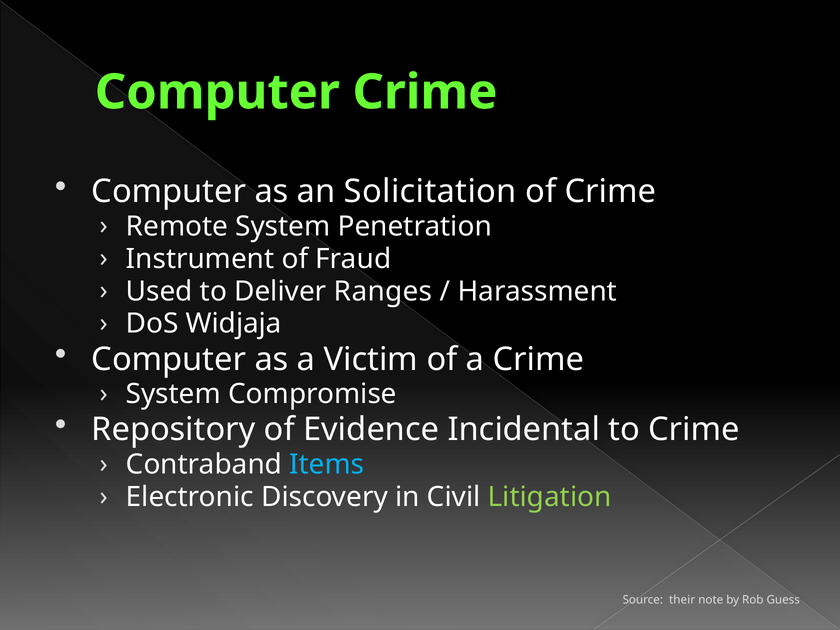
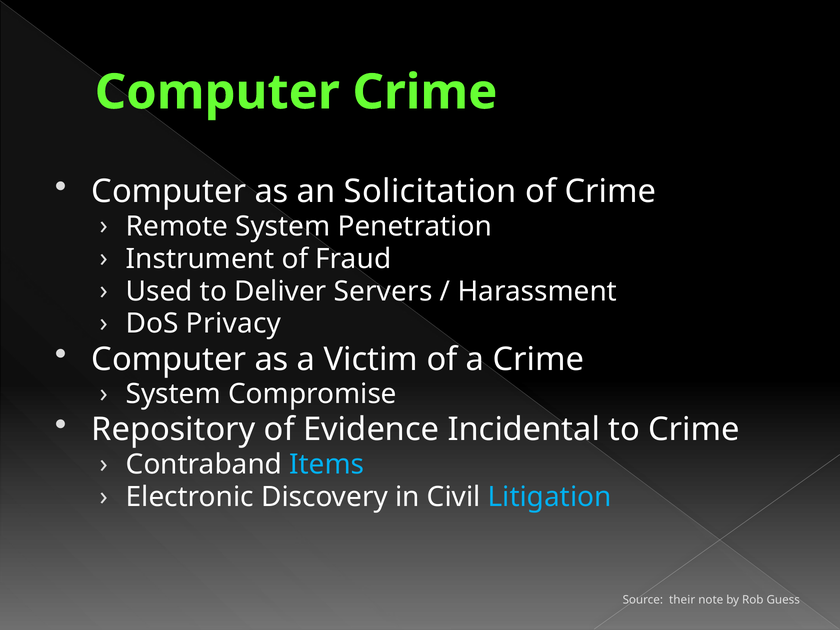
Ranges: Ranges -> Servers
Widjaja: Widjaja -> Privacy
Litigation colour: light green -> light blue
